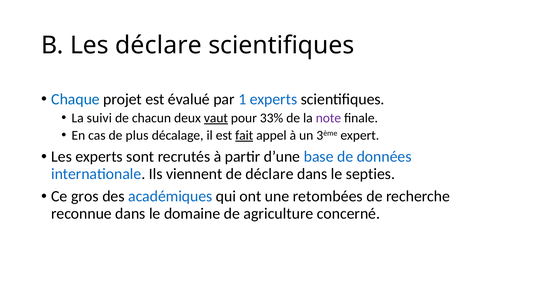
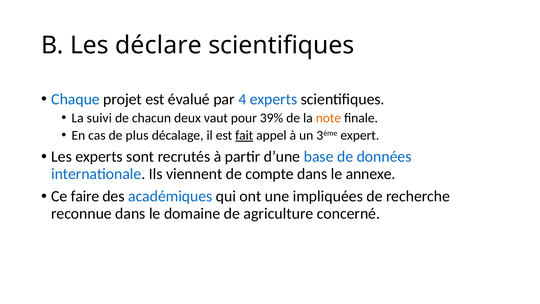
1: 1 -> 4
vaut underline: present -> none
33%: 33% -> 39%
note colour: purple -> orange
de déclare: déclare -> compte
septies: septies -> annexe
gros: gros -> faire
retombées: retombées -> impliquées
